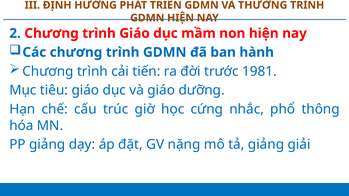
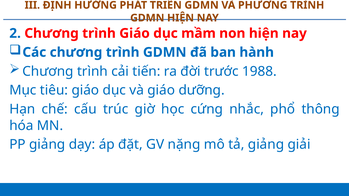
THƯỜNG: THƯỜNG -> PHƯƠNG
1981: 1981 -> 1988
